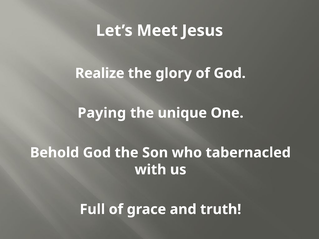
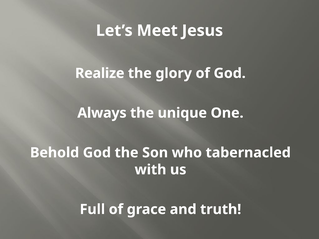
Paying: Paying -> Always
